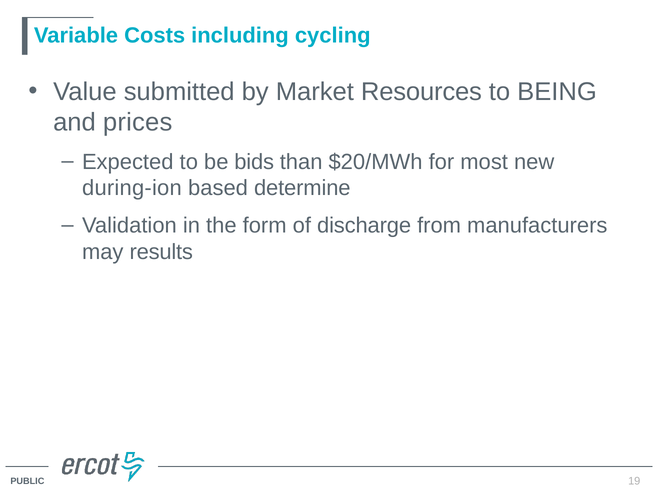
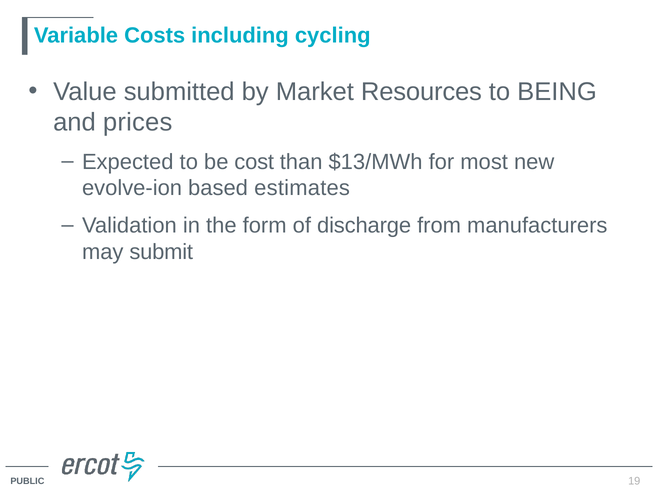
bids: bids -> cost
$20/MWh: $20/MWh -> $13/MWh
during-ion: during-ion -> evolve-ion
determine: determine -> estimates
results: results -> submit
